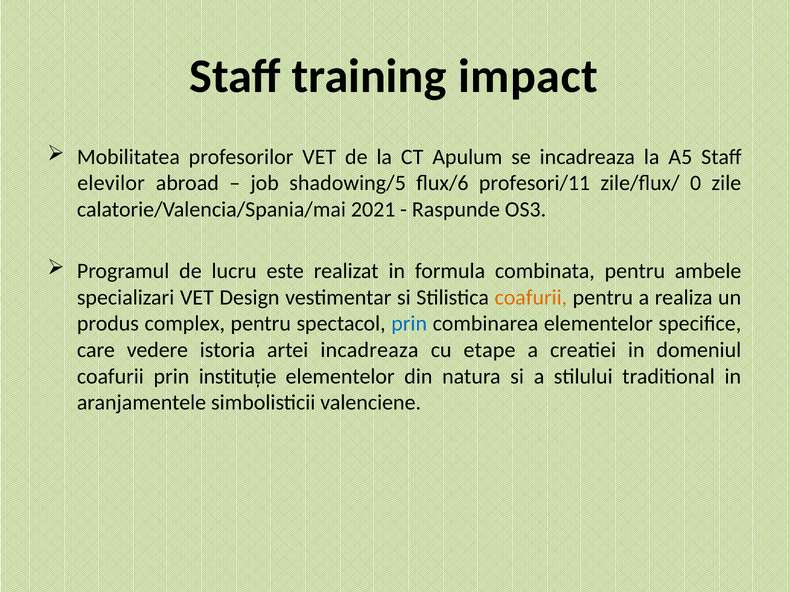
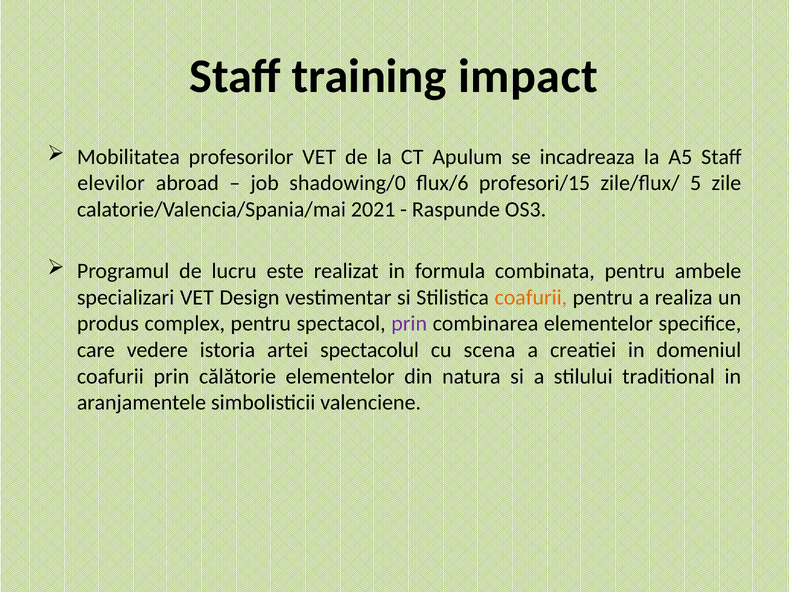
shadowing/5: shadowing/5 -> shadowing/0
profesori/11: profesori/11 -> profesori/15
0: 0 -> 5
prin at (409, 324) colour: blue -> purple
artei incadreaza: incadreaza -> spectacolul
etape: etape -> scena
instituție: instituție -> călătorie
